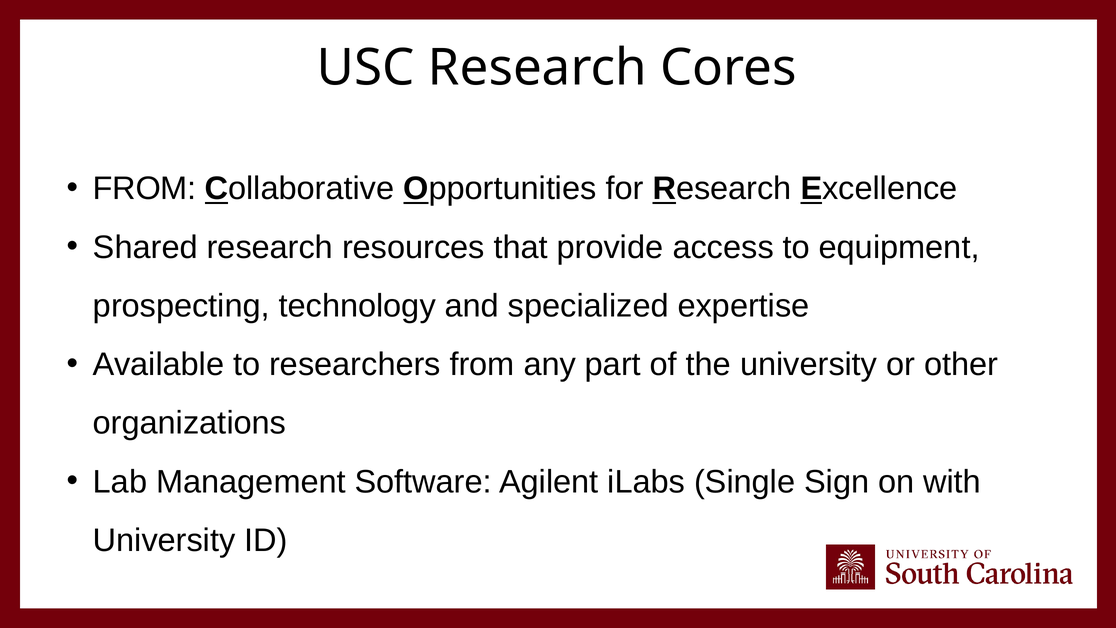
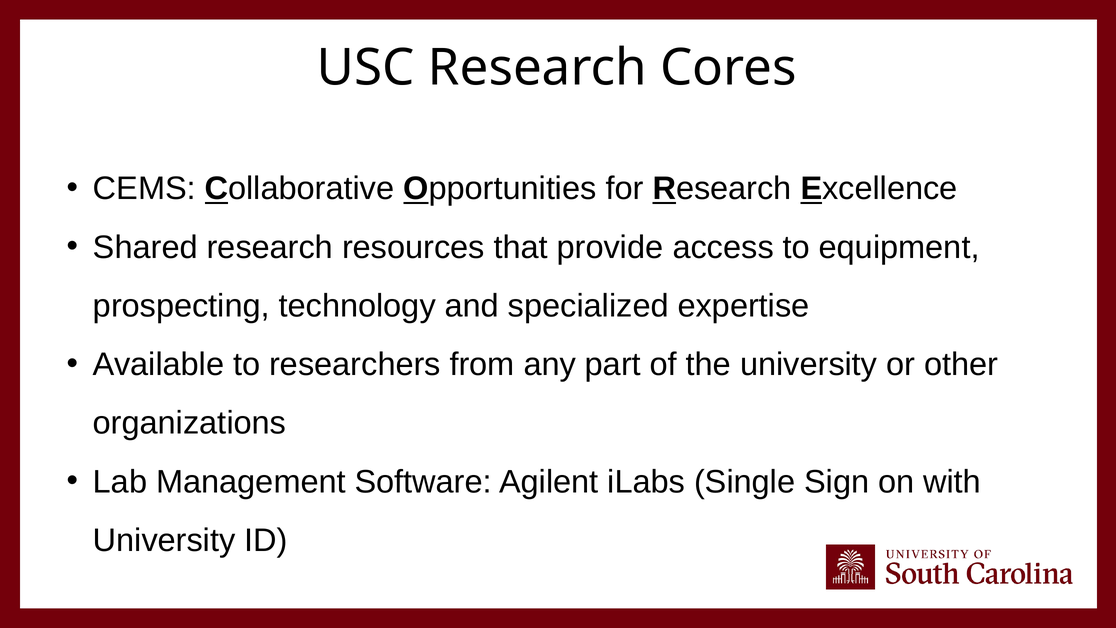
FROM at (145, 189): FROM -> CEMS
